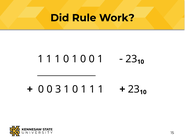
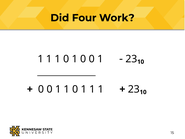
Rule: Rule -> Four
3 at (58, 89): 3 -> 1
